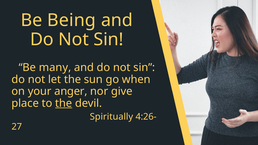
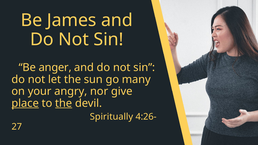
Being: Being -> James
many: many -> anger
when: when -> many
anger: anger -> angry
place underline: none -> present
